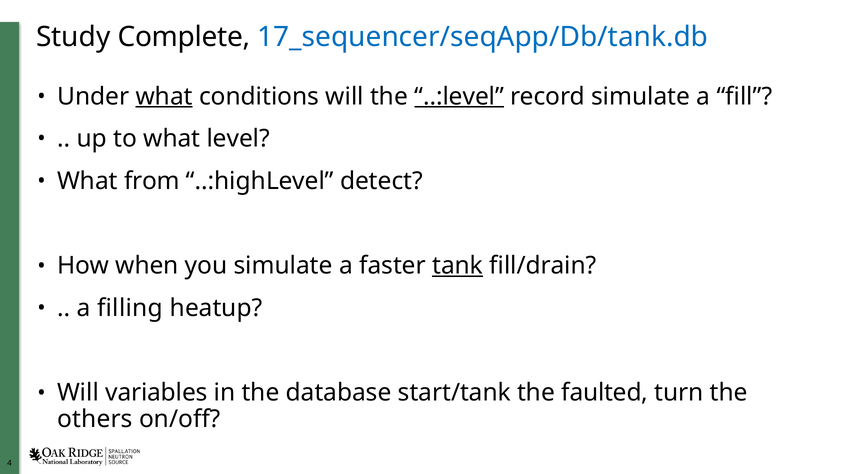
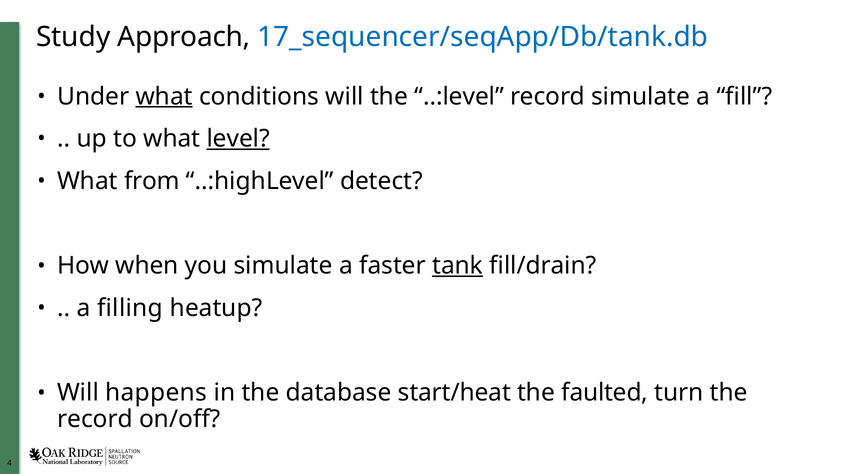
Complete: Complete -> Approach
..:level underline: present -> none
level underline: none -> present
variables: variables -> happens
start/tank: start/tank -> start/heat
others at (95, 419): others -> record
